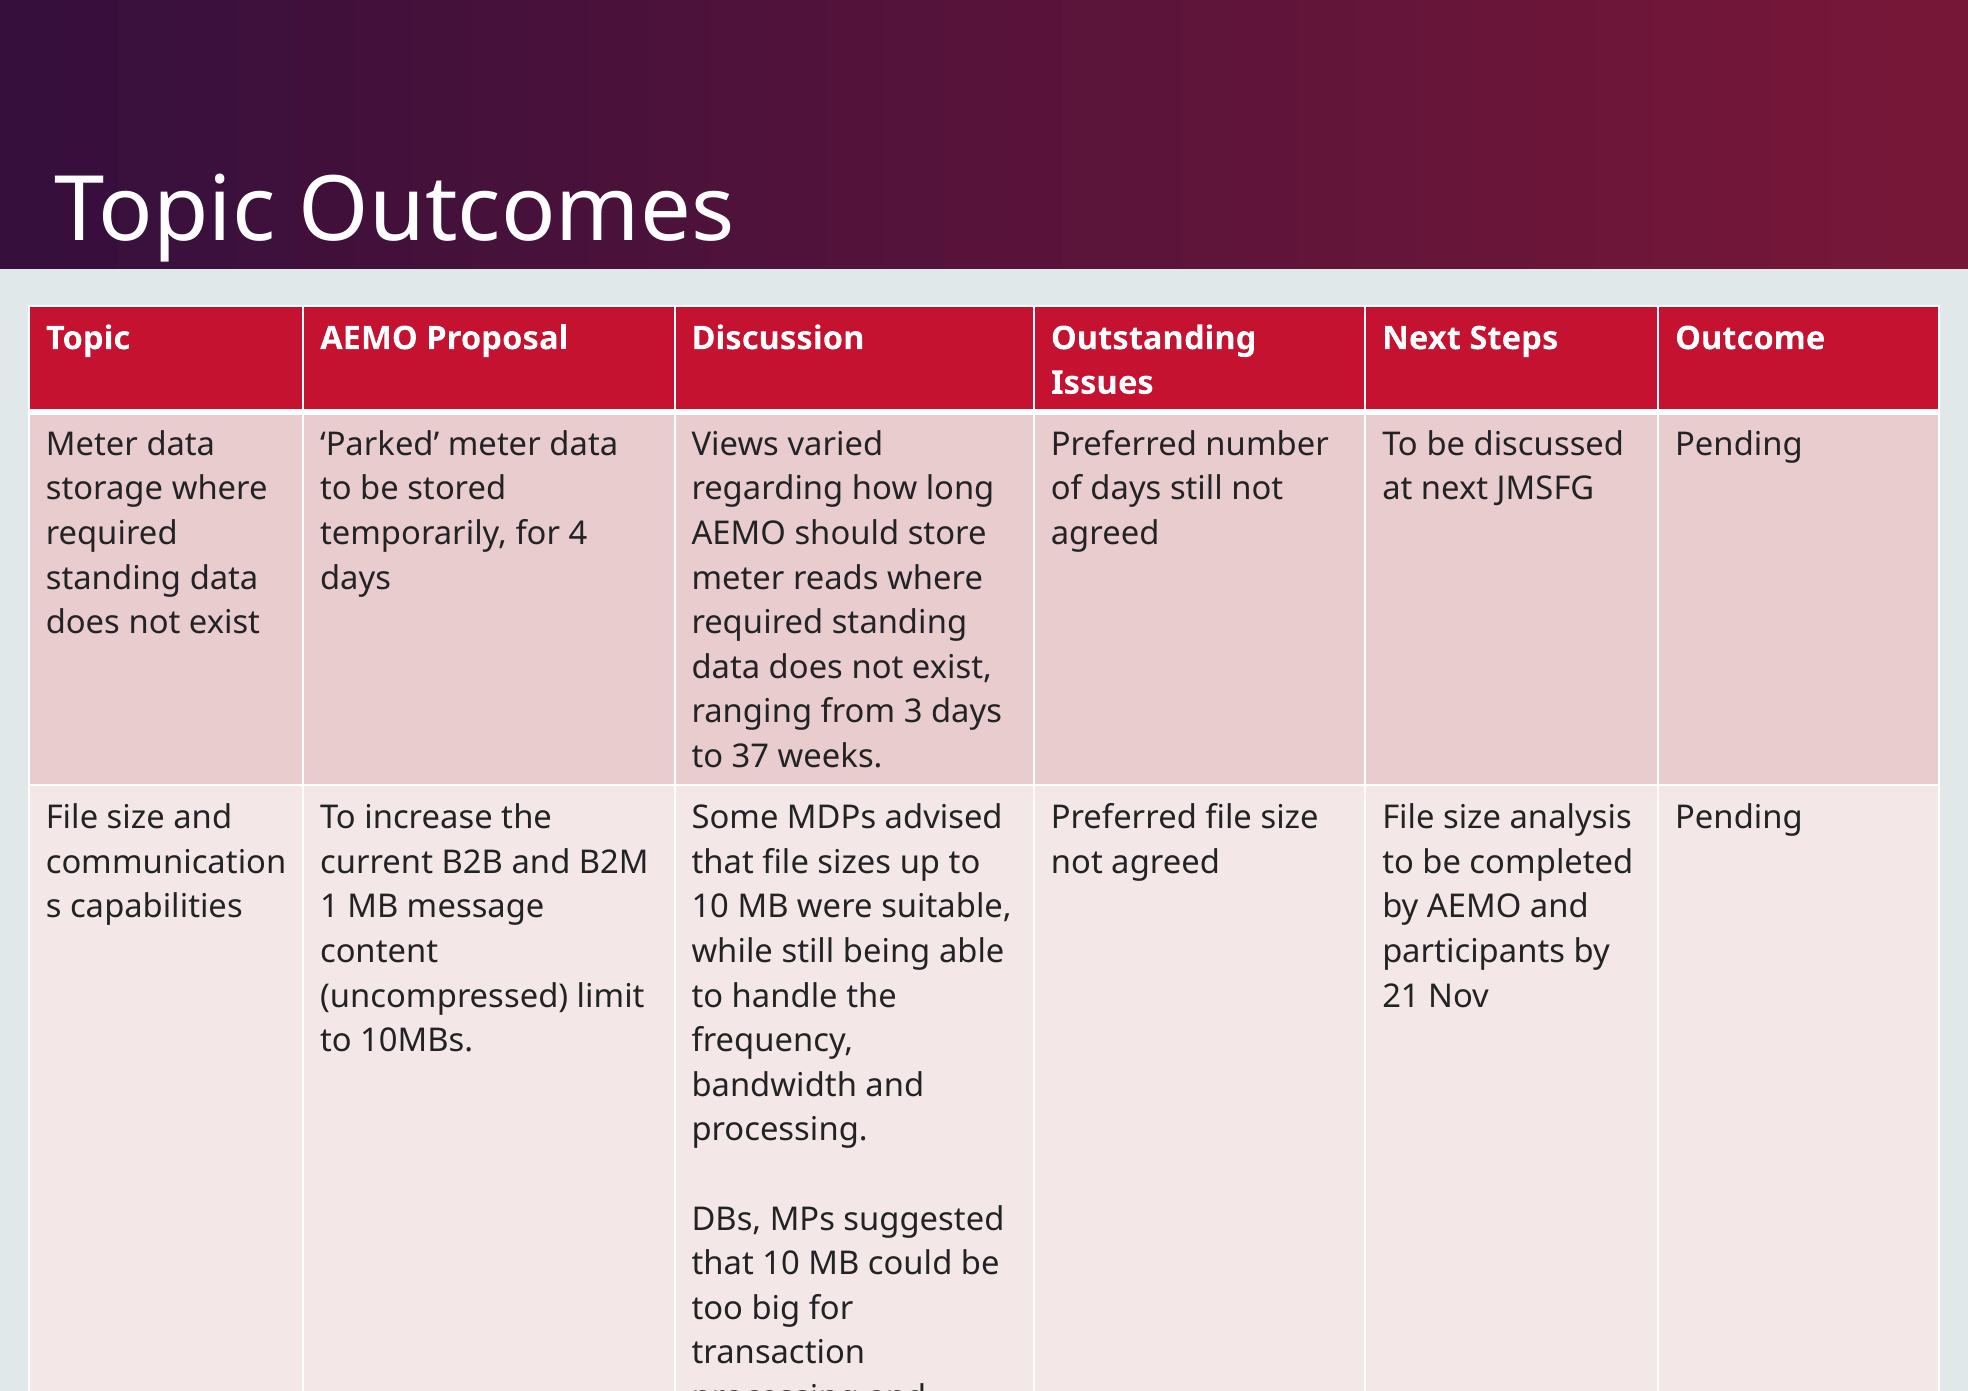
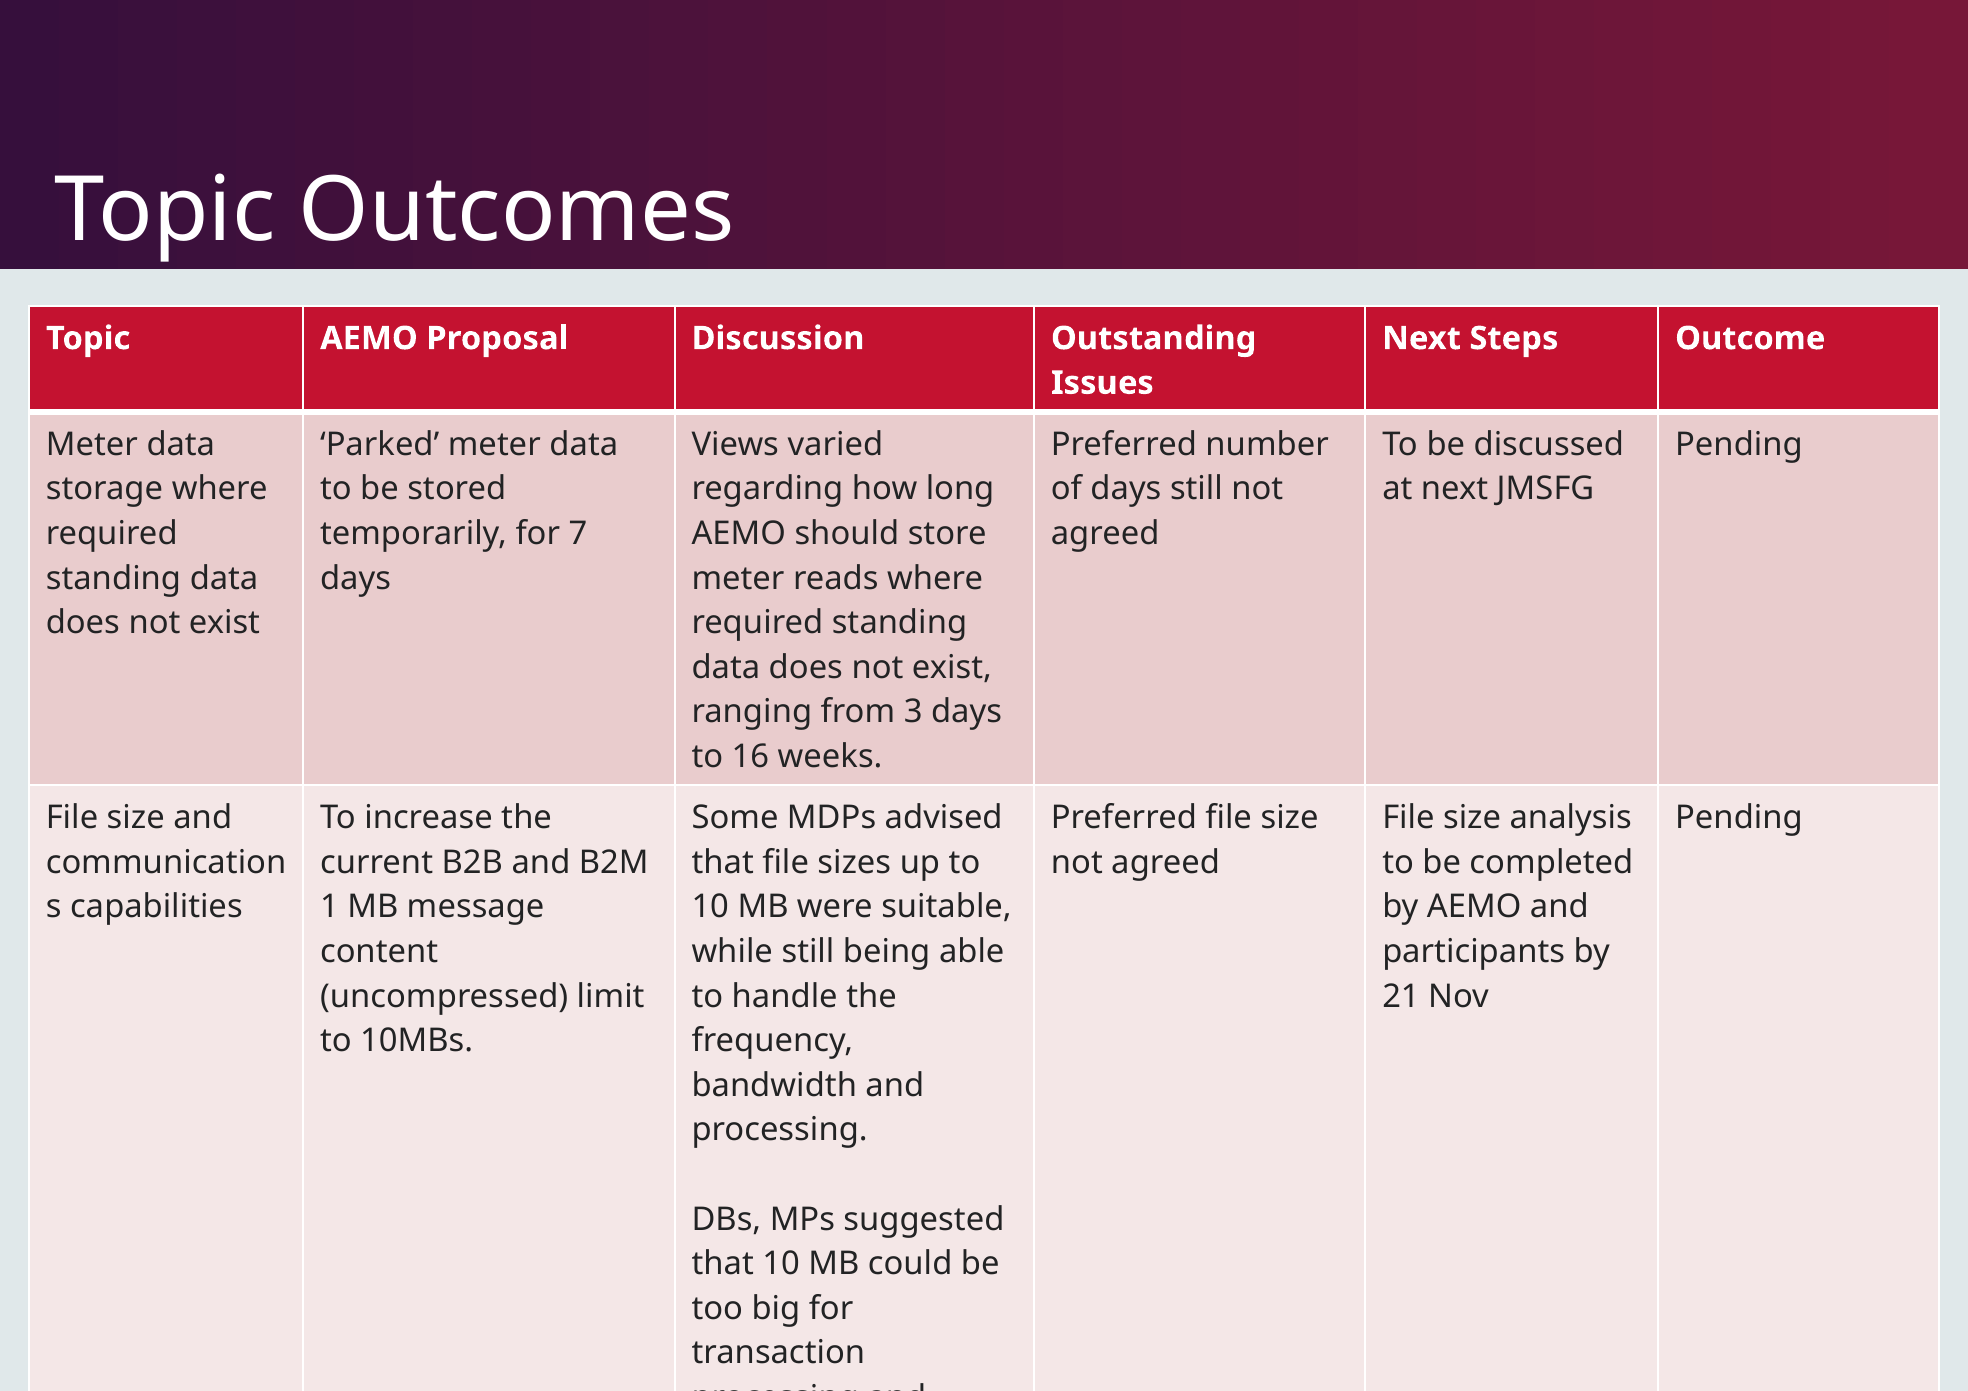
4: 4 -> 7
37: 37 -> 16
